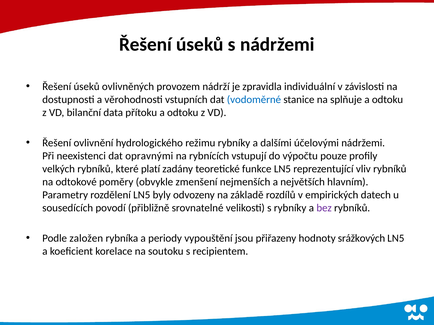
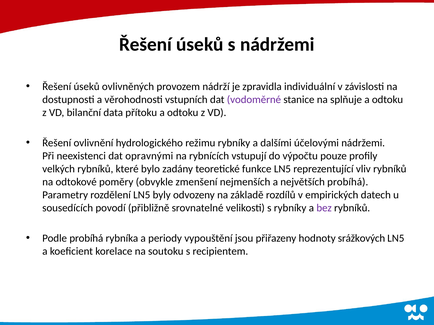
vodoměrné colour: blue -> purple
platí: platí -> bylo
největších hlavním: hlavním -> probíhá
Podle založen: založen -> probíhá
